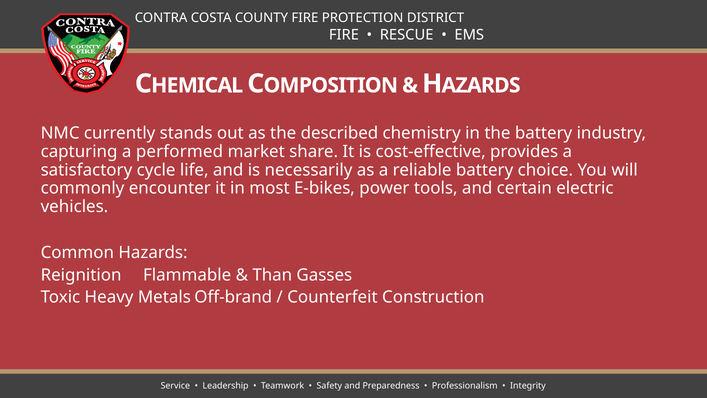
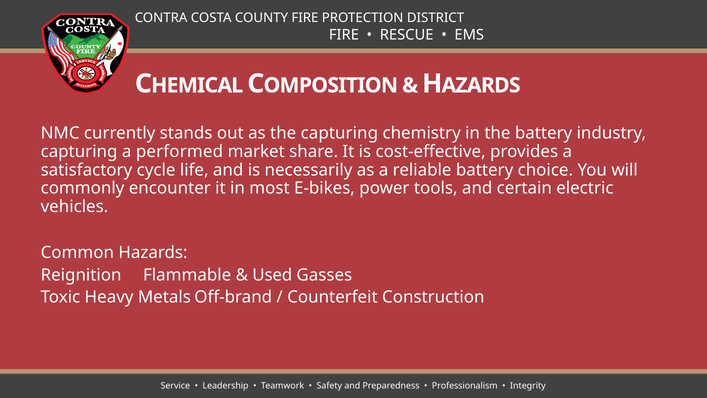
the described: described -> capturing
Than: Than -> Used
